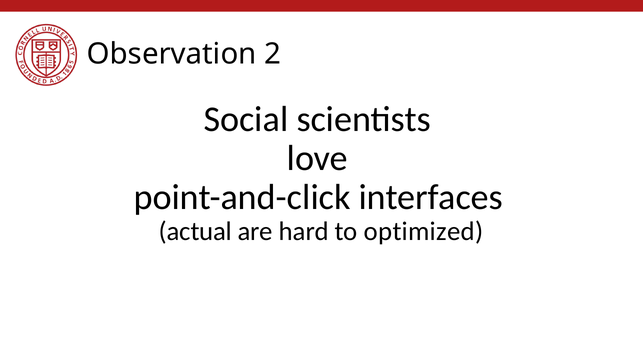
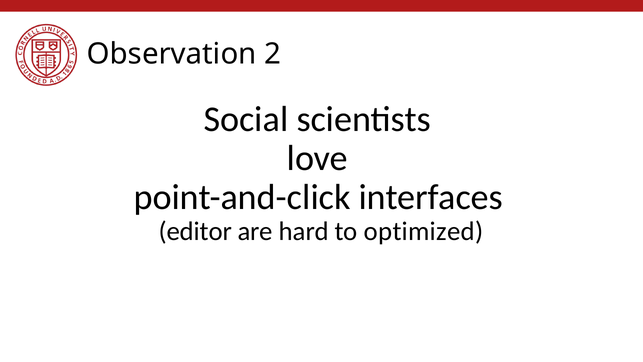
actual: actual -> editor
